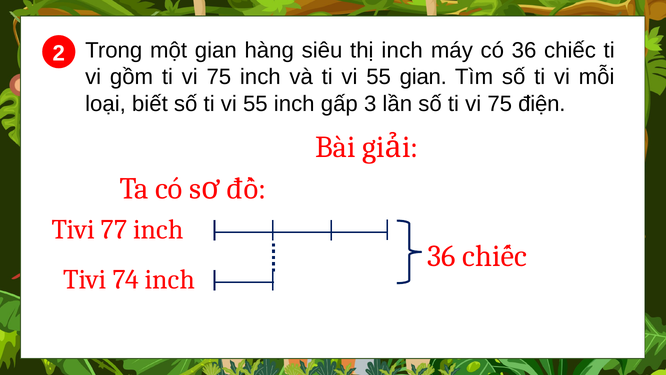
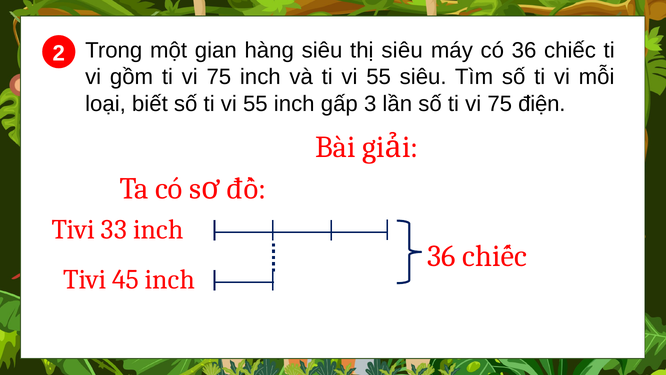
thị inch: inch -> siêu
55 gian: gian -> siêu
77: 77 -> 33
74: 74 -> 45
